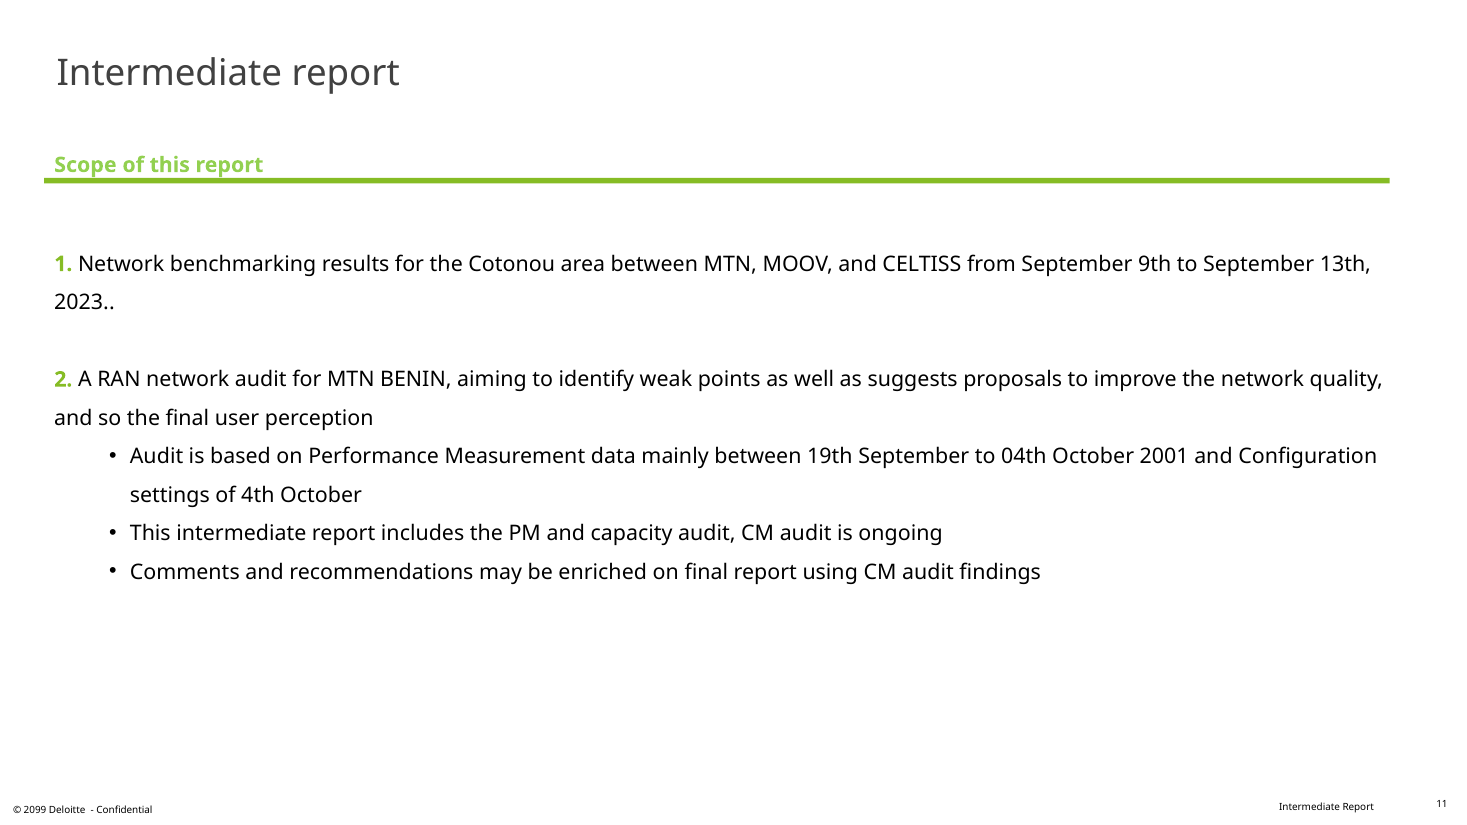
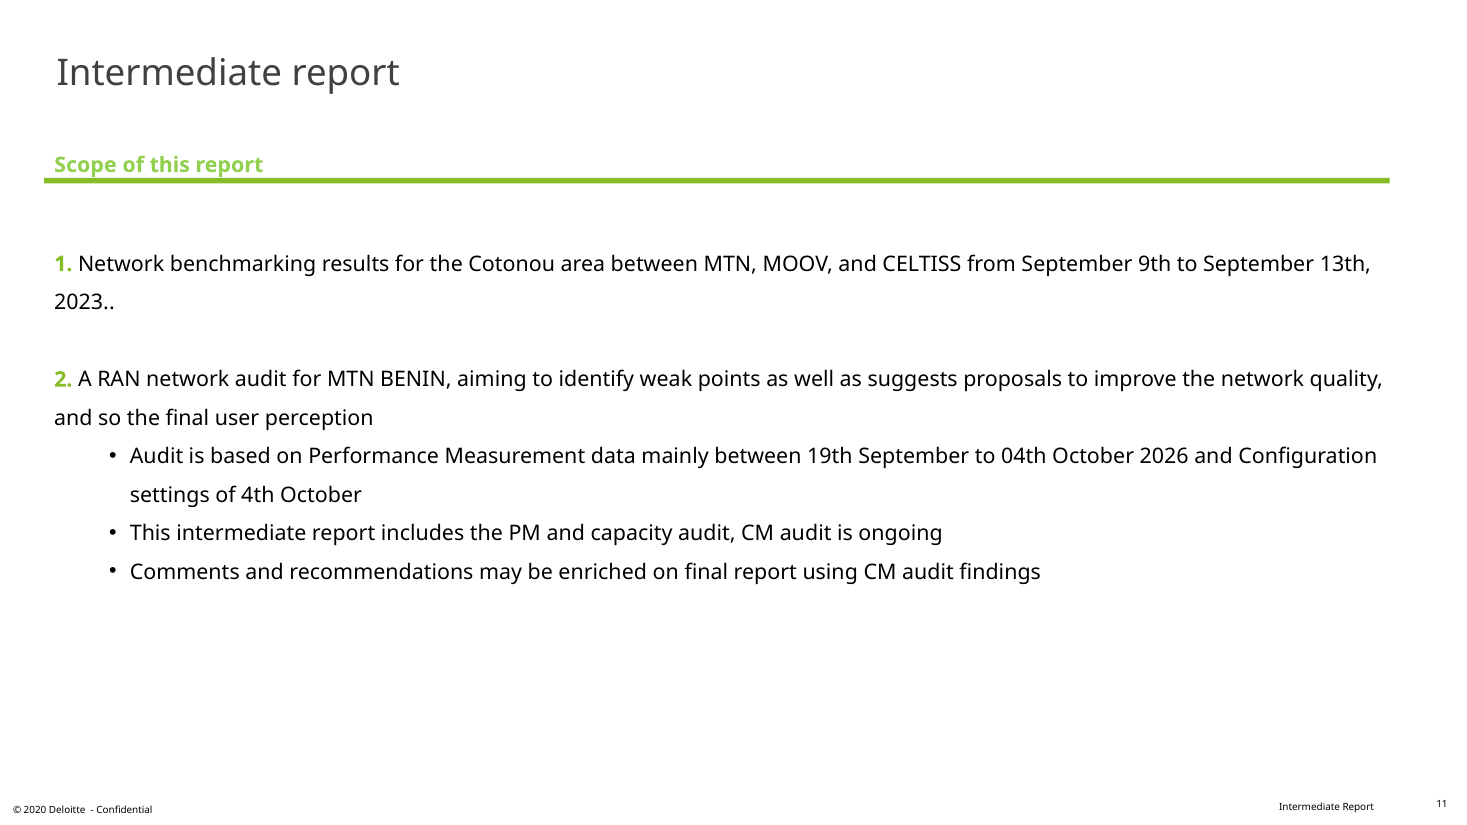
2001: 2001 -> 2026
2099: 2099 -> 2020
